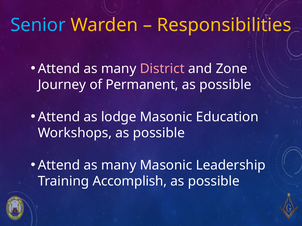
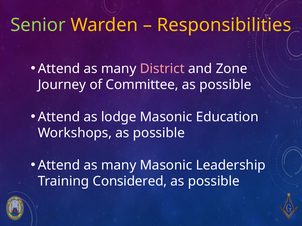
Senior colour: light blue -> light green
Permanent: Permanent -> Committee
Accomplish: Accomplish -> Considered
